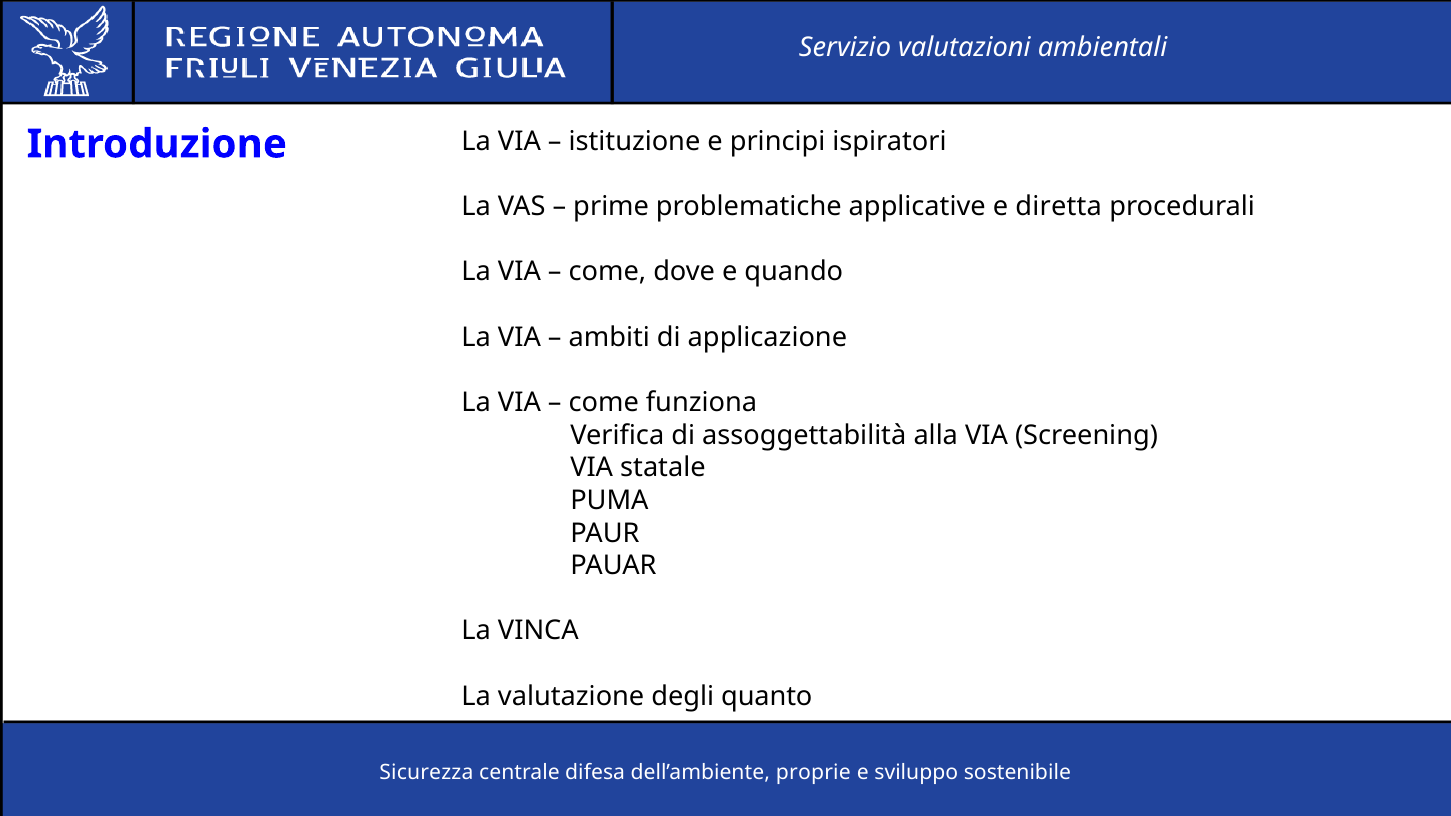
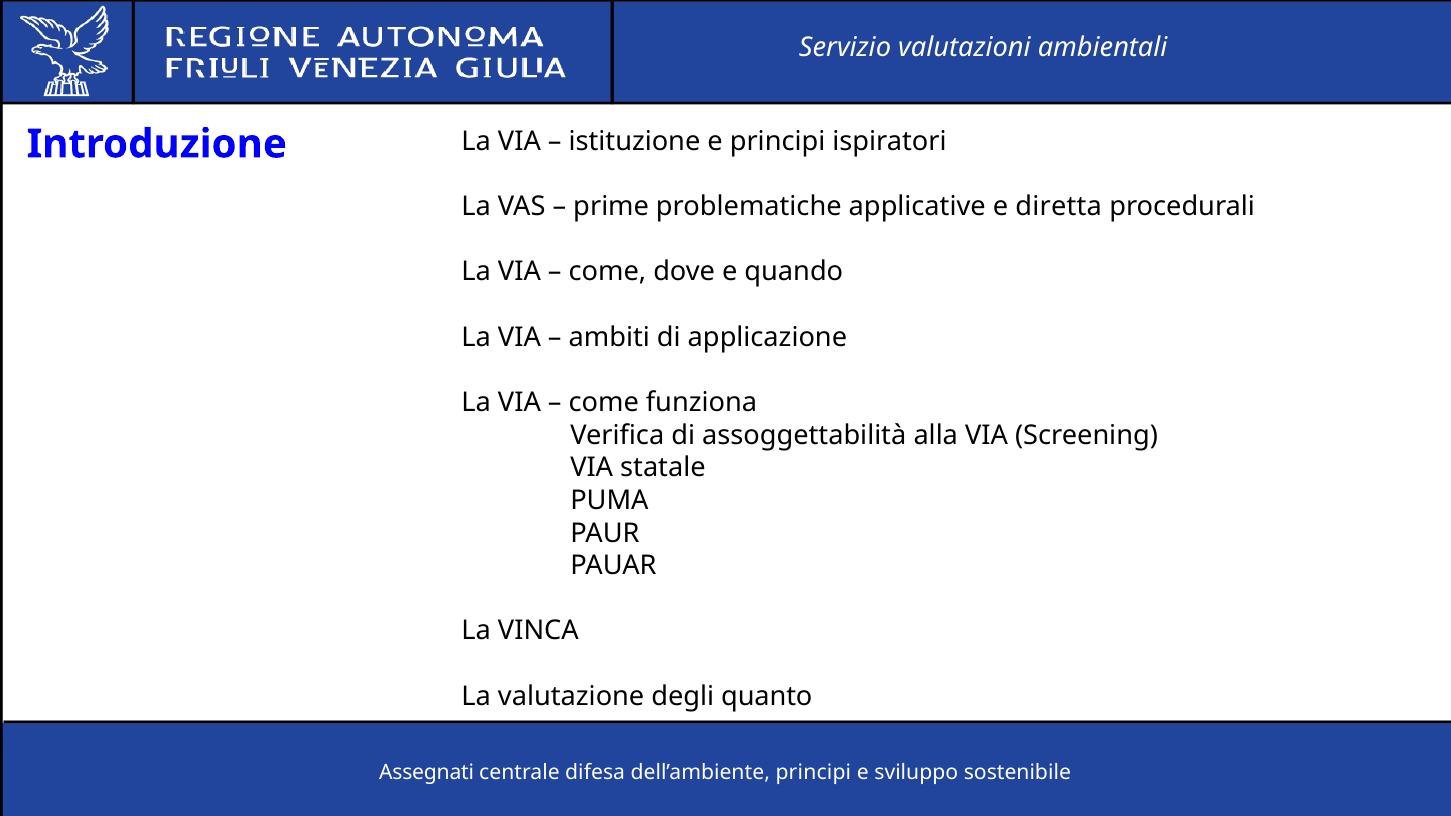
Sicurezza: Sicurezza -> Assegnati
dell’ambiente proprie: proprie -> principi
